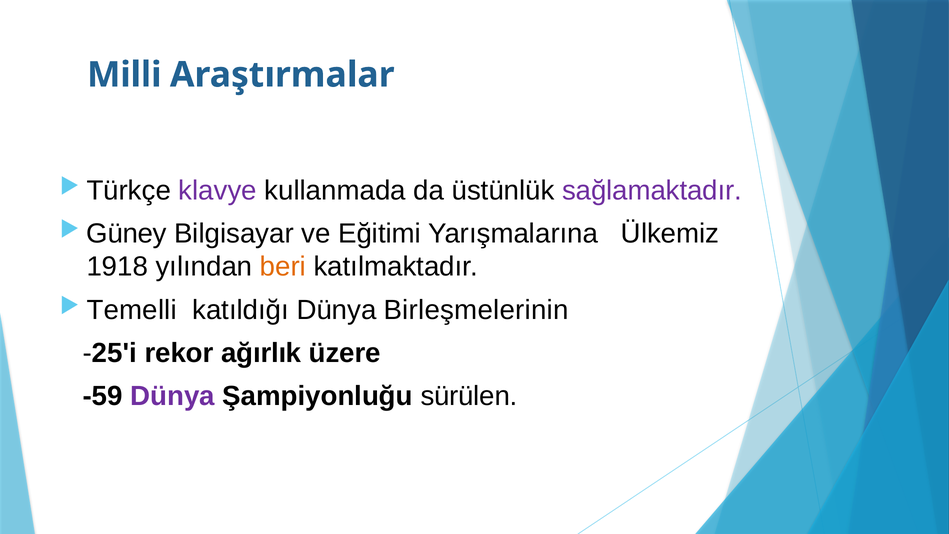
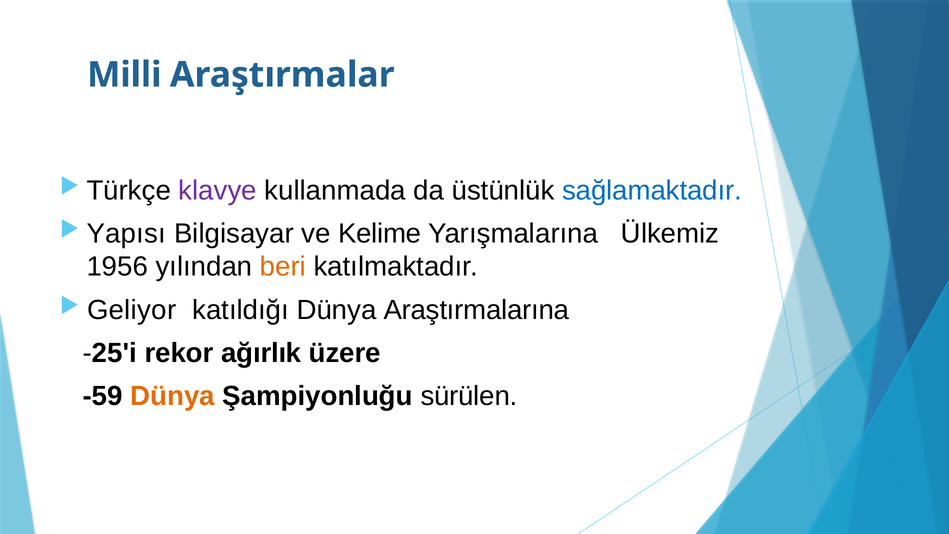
sağlamaktadır colour: purple -> blue
Güney: Güney -> Yapısı
Eğitimi: Eğitimi -> Kelime
1918: 1918 -> 1956
Temelli: Temelli -> Geliyor
Birleşmelerinin: Birleşmelerinin -> Araştırmalarına
Dünya at (173, 396) colour: purple -> orange
